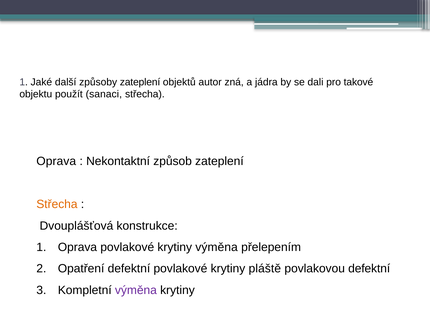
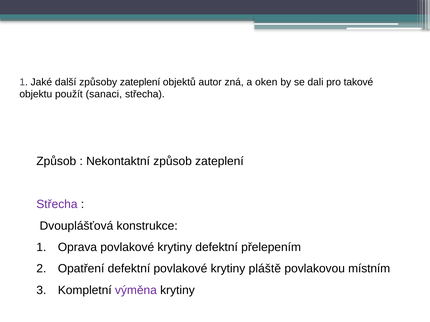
jádra: jádra -> oken
Oprava at (56, 162): Oprava -> Způsob
Střecha at (57, 205) colour: orange -> purple
krytiny výměna: výměna -> defektní
povlakovou defektní: defektní -> místním
